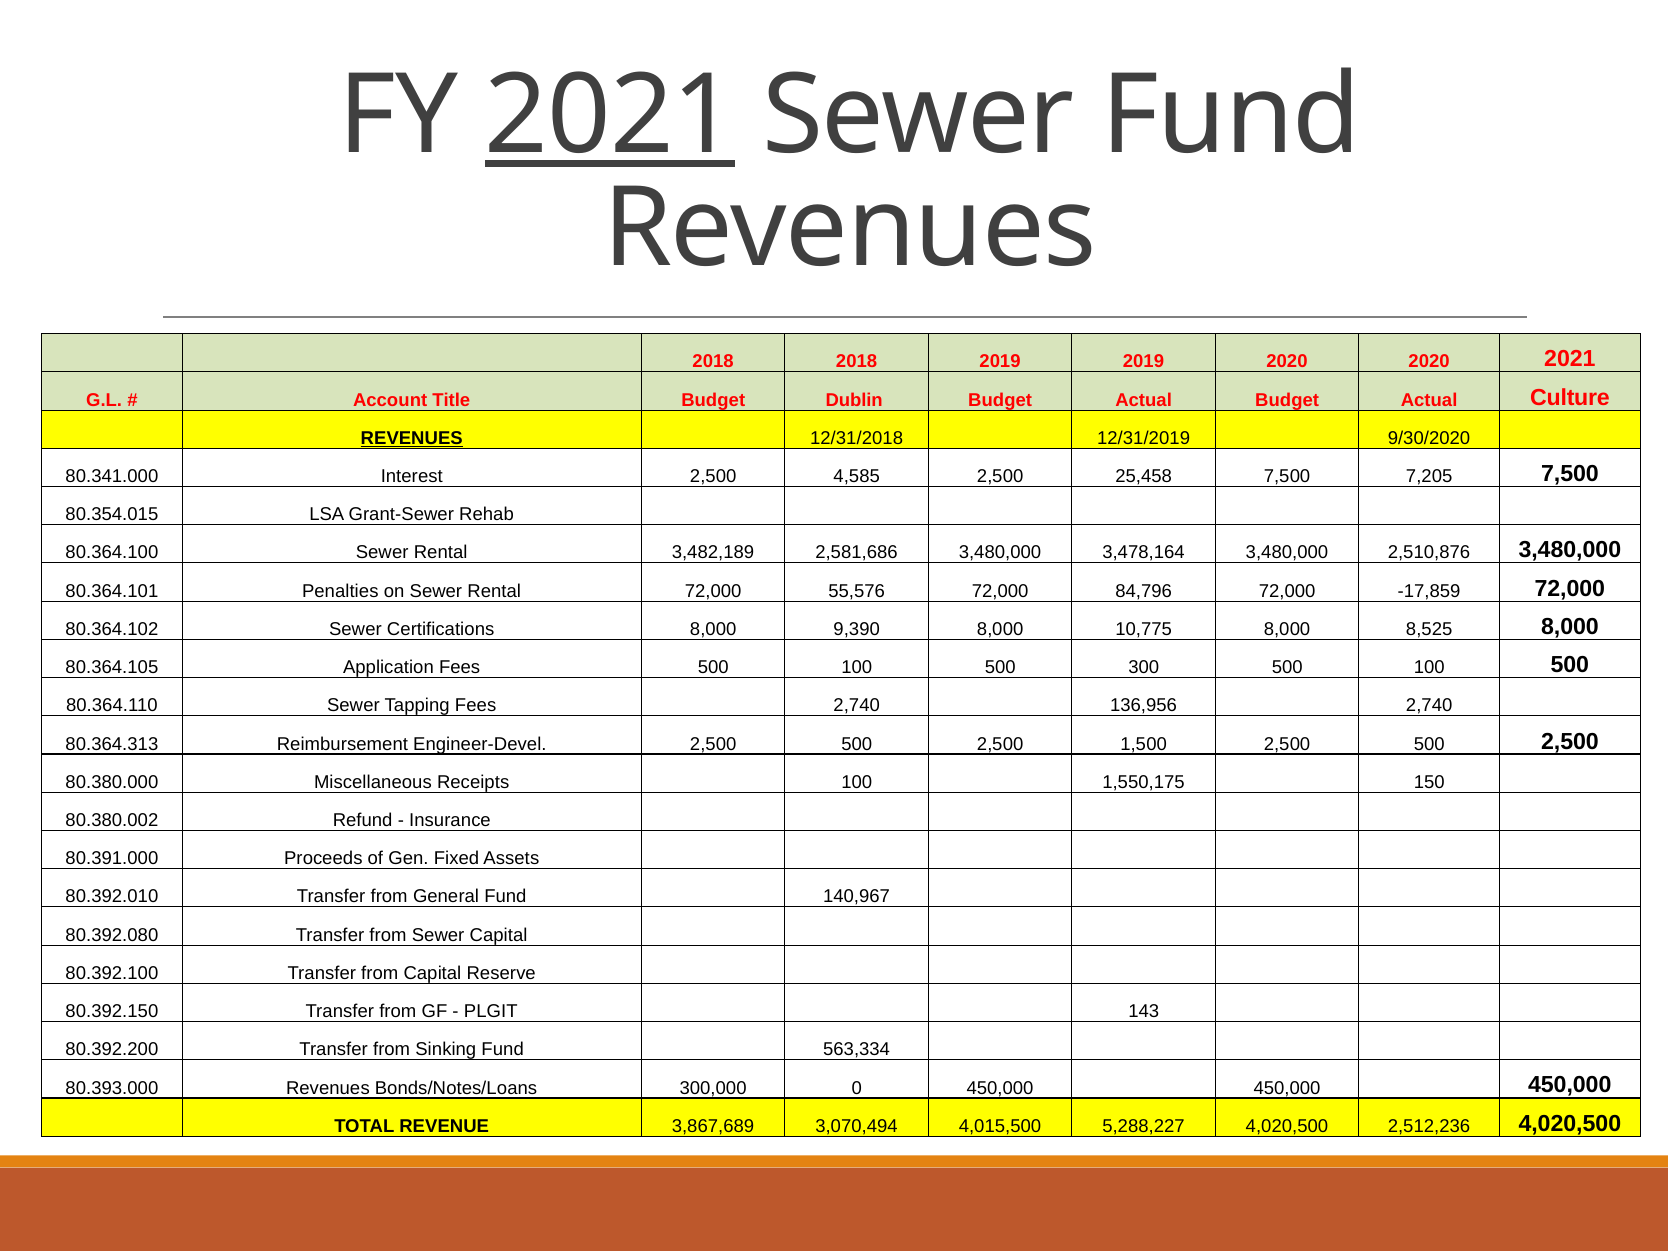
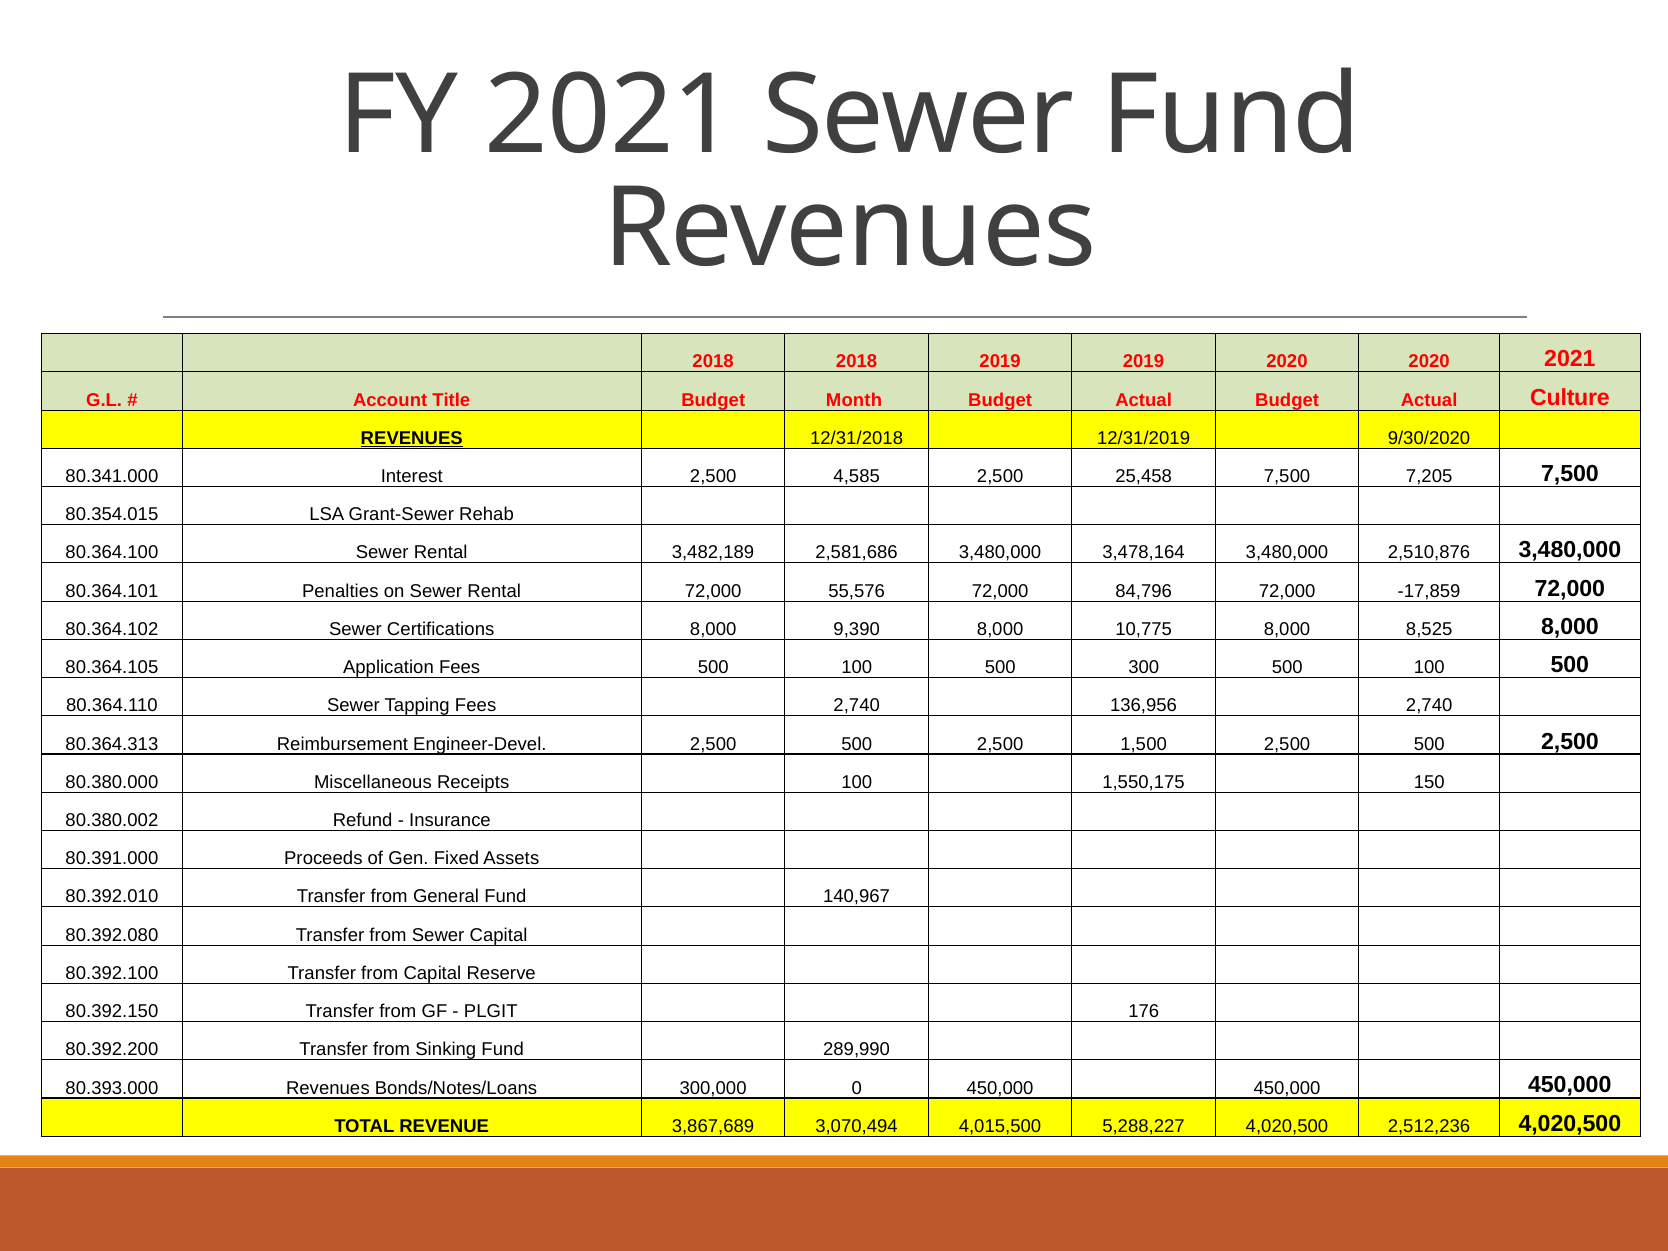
2021 at (611, 116) underline: present -> none
Dublin: Dublin -> Month
143: 143 -> 176
563,334: 563,334 -> 289,990
